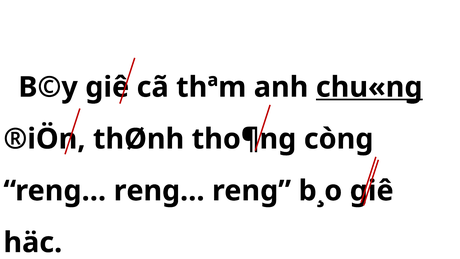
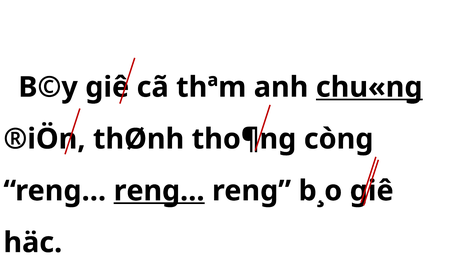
reng… at (159, 191) underline: none -> present
